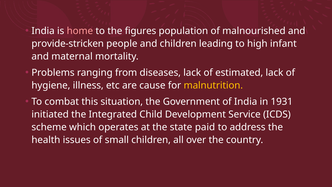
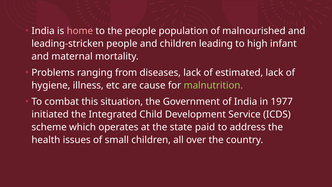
the figures: figures -> people
provide-stricken: provide-stricken -> leading-stricken
malnutrition colour: yellow -> light green
1931: 1931 -> 1977
